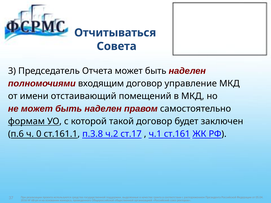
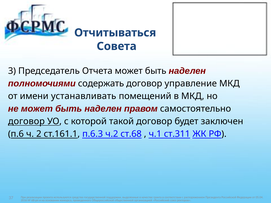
входящим: входящим -> содержать
отстаивающий: отстаивающий -> устанавливать
формам at (26, 121): формам -> договор
0: 0 -> 2
п.3.8: п.3.8 -> п.6.3
ст.17: ст.17 -> ст.68
ст.161: ст.161 -> ст.311
